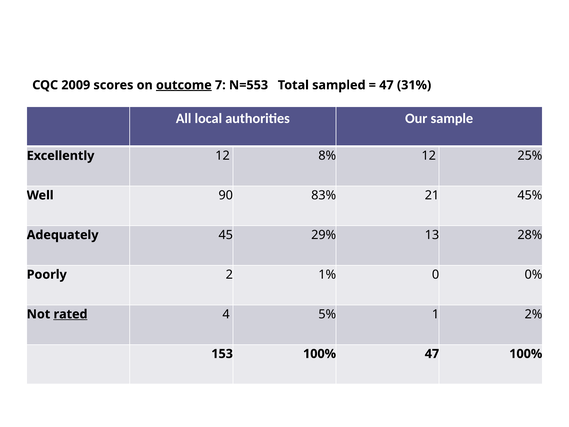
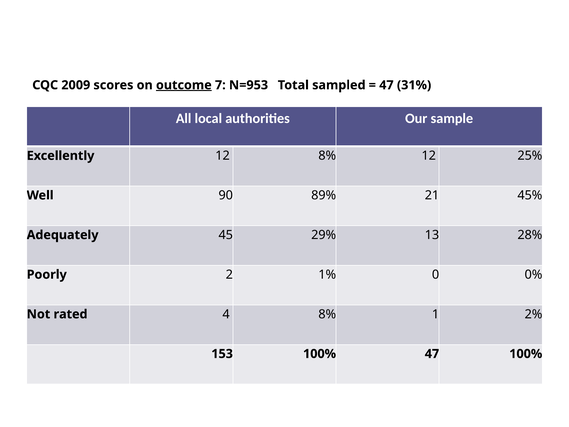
N=553: N=553 -> N=953
83%: 83% -> 89%
rated underline: present -> none
4 5%: 5% -> 8%
